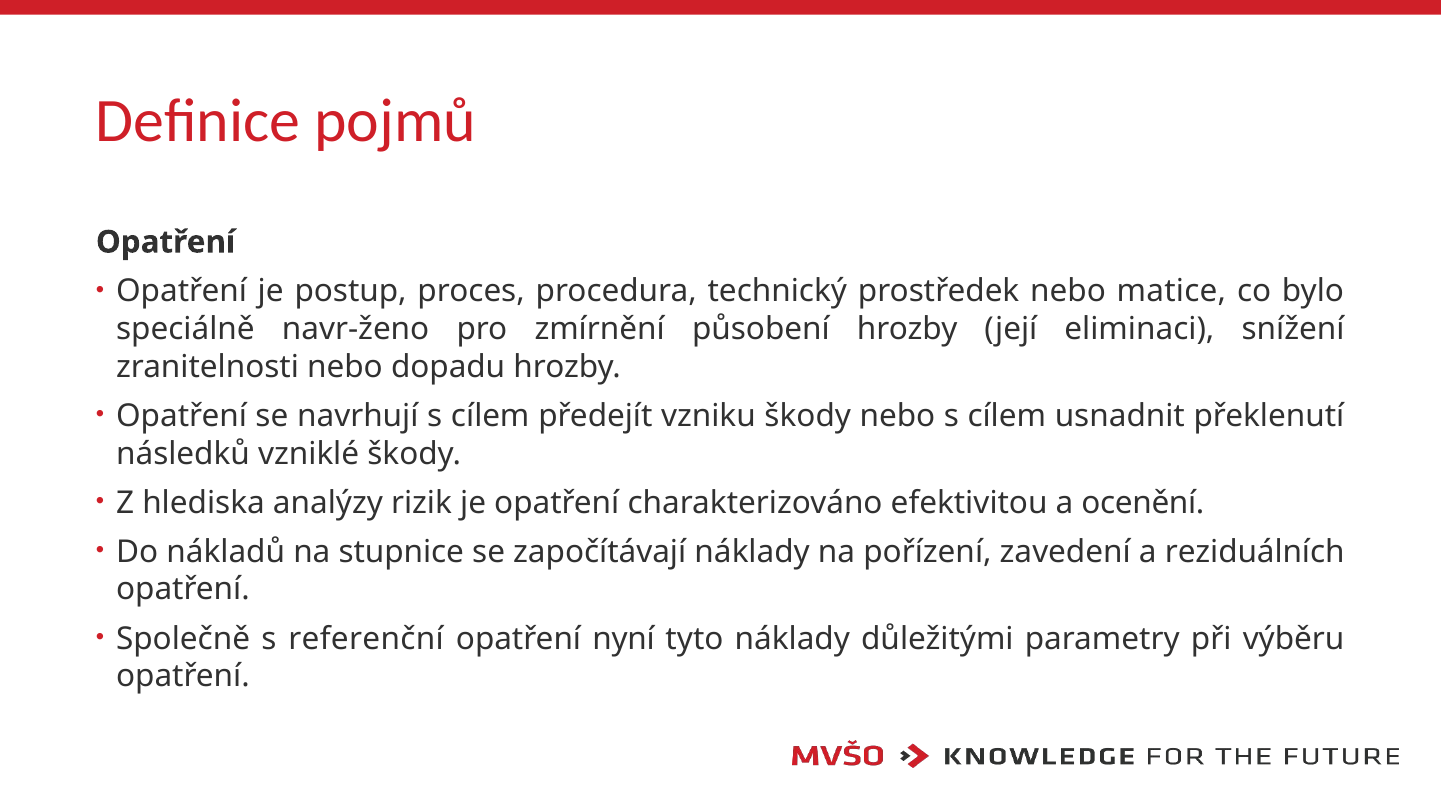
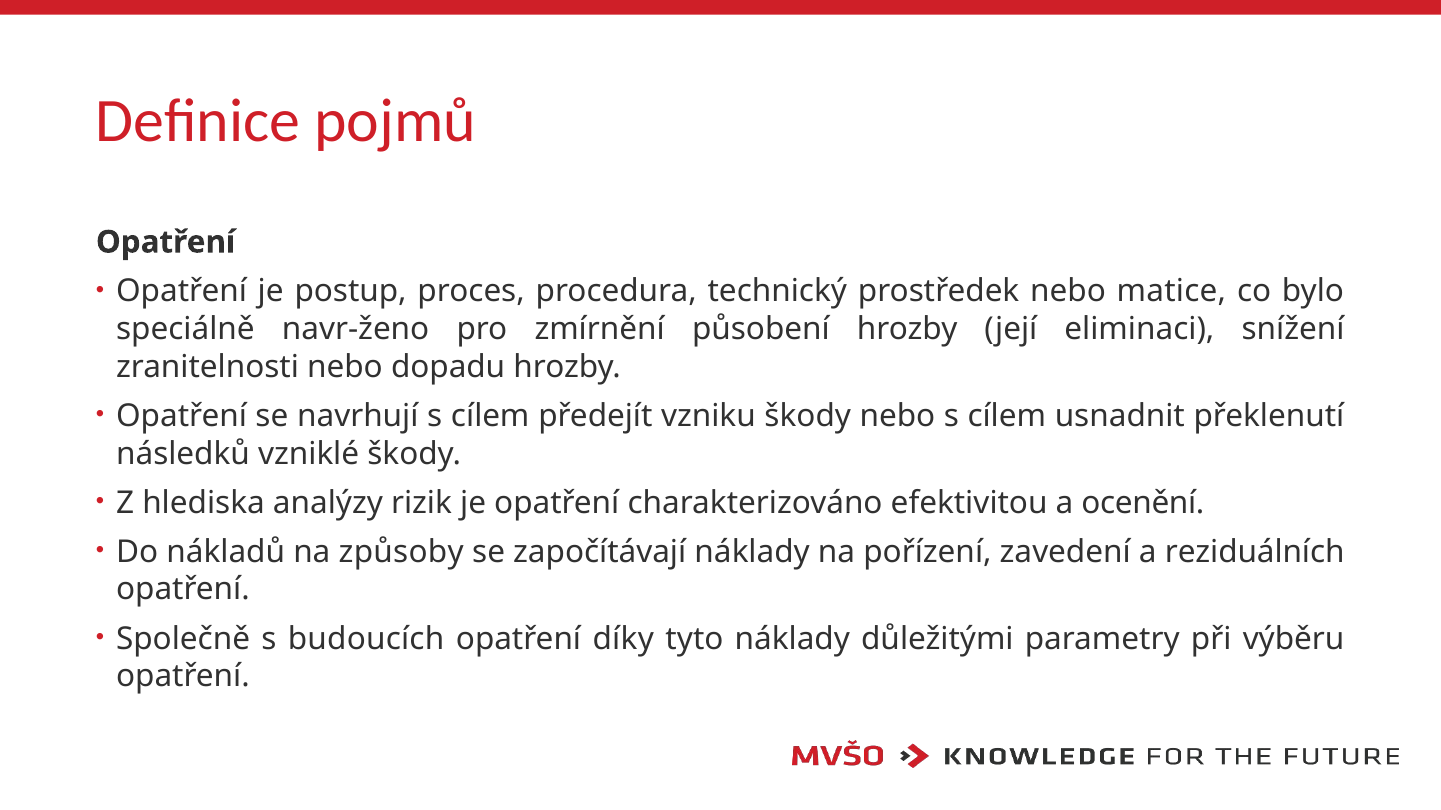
stupnice: stupnice -> způsoby
referenční: referenční -> budoucích
nyní: nyní -> díky
